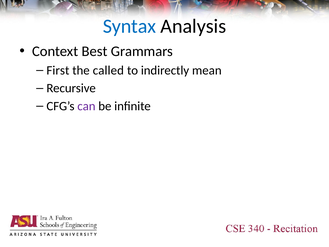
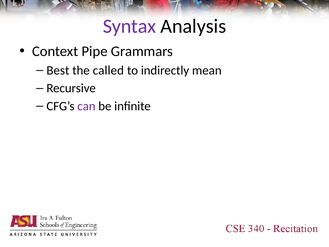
Syntax colour: blue -> purple
Best: Best -> Pipe
First: First -> Best
